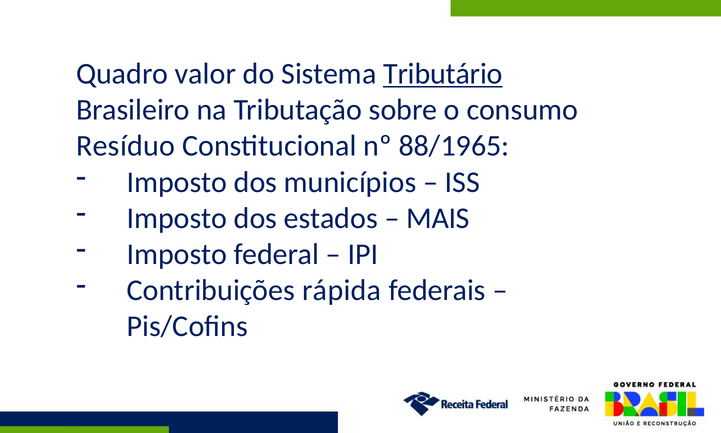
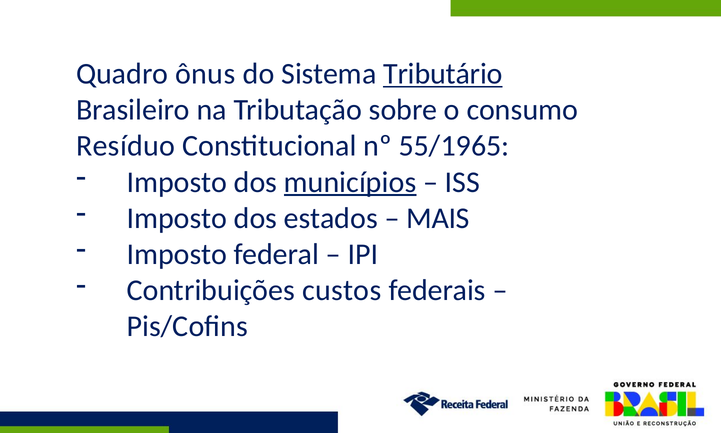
valor: valor -> ônus
88/1965: 88/1965 -> 55/1965
municípios underline: none -> present
rápida: rápida -> custos
